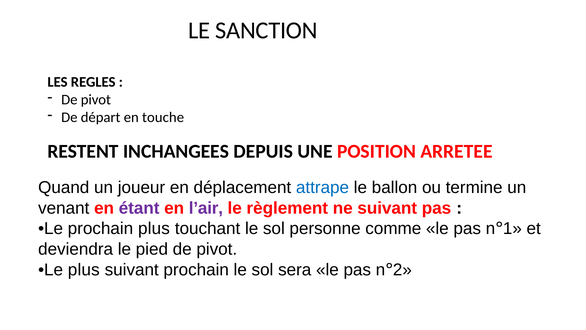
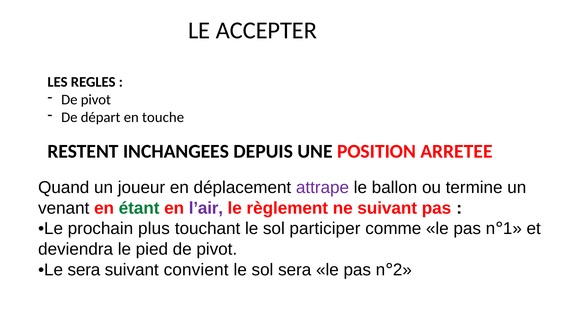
SANCTION: SANCTION -> ACCEPTER
attrape colour: blue -> purple
étant colour: purple -> green
personne: personne -> participer
Le plus: plus -> sera
suivant prochain: prochain -> convient
